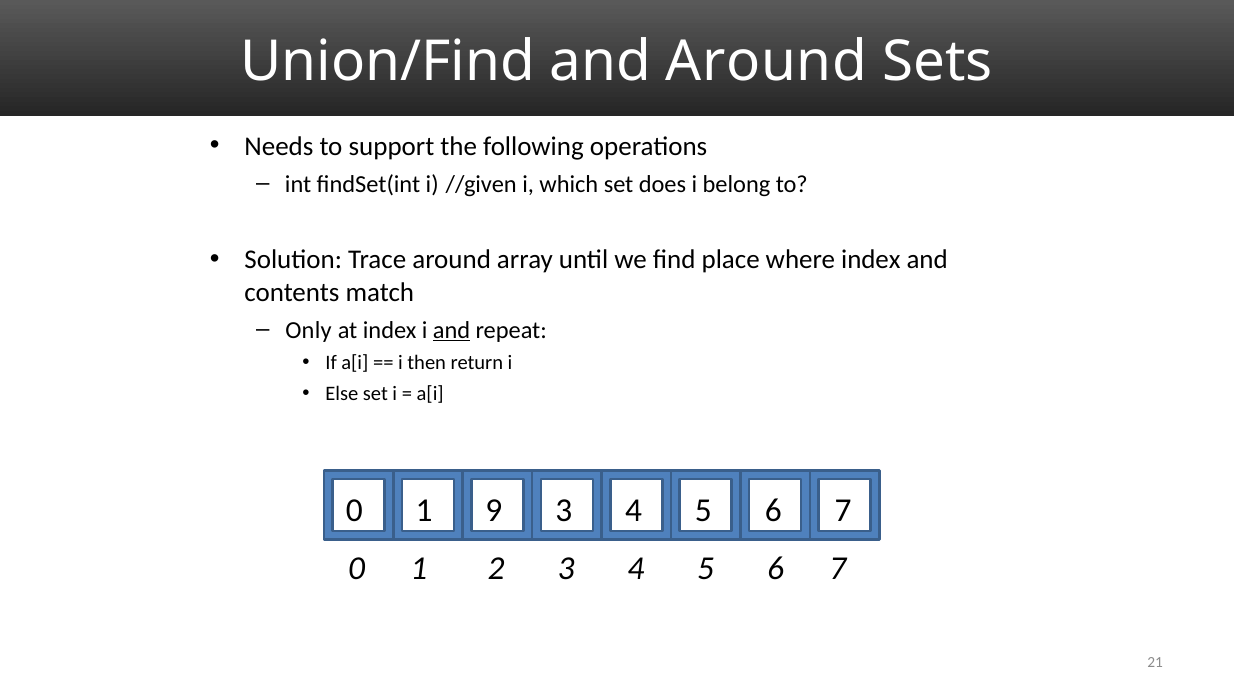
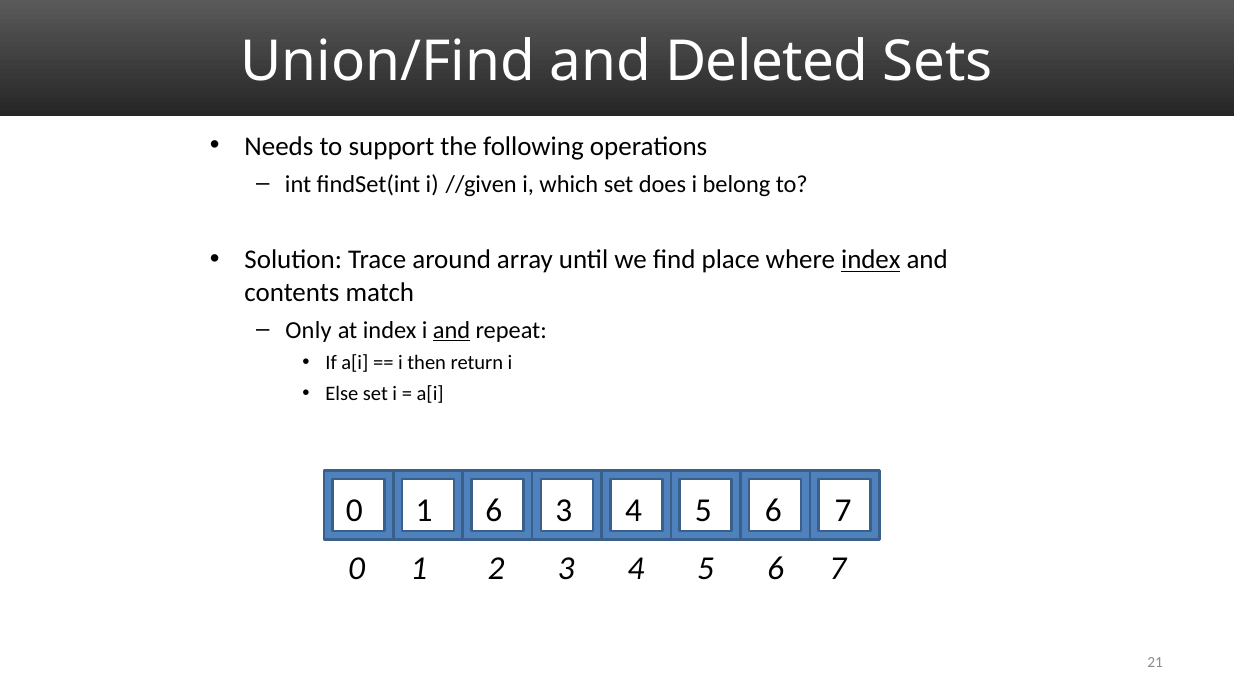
and Around: Around -> Deleted
index at (871, 260) underline: none -> present
1 9: 9 -> 6
